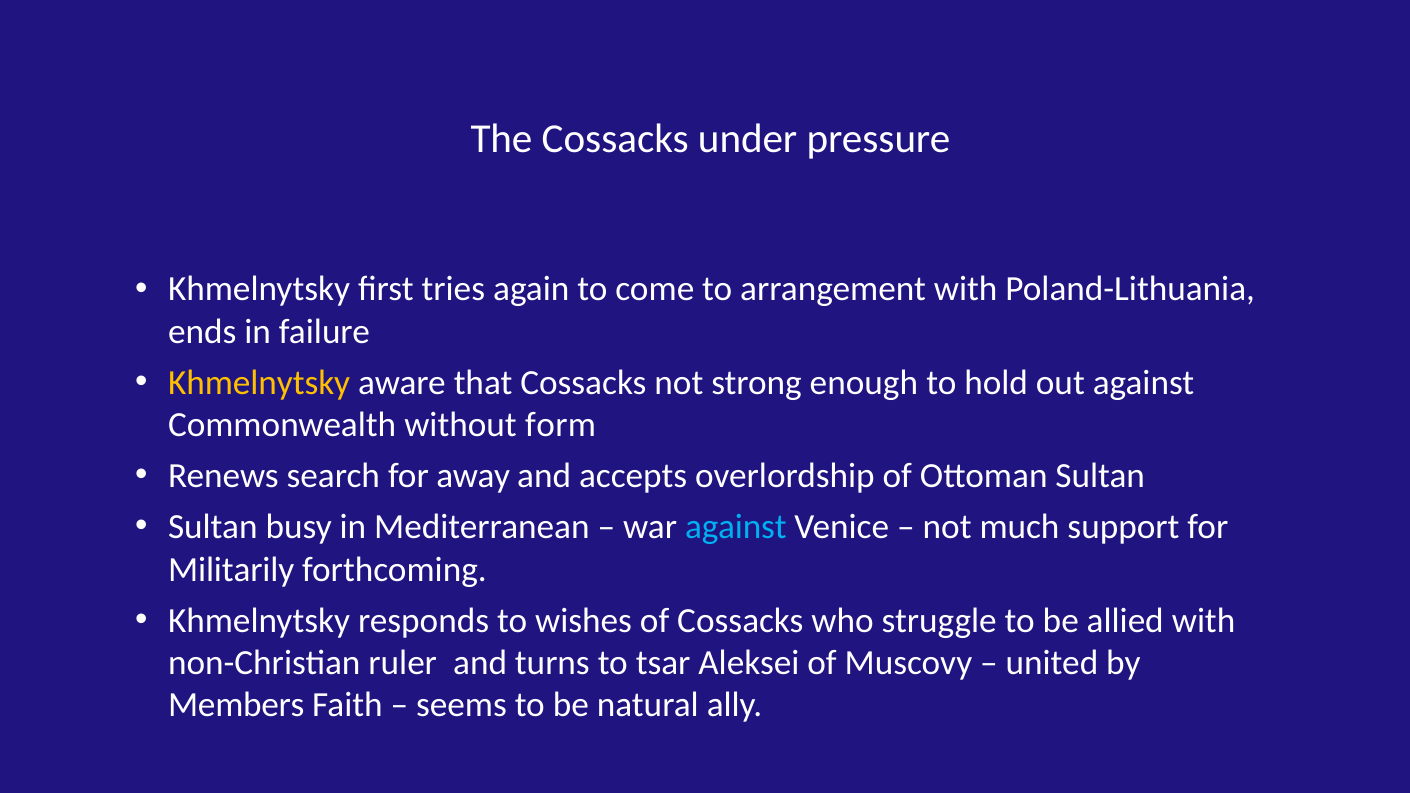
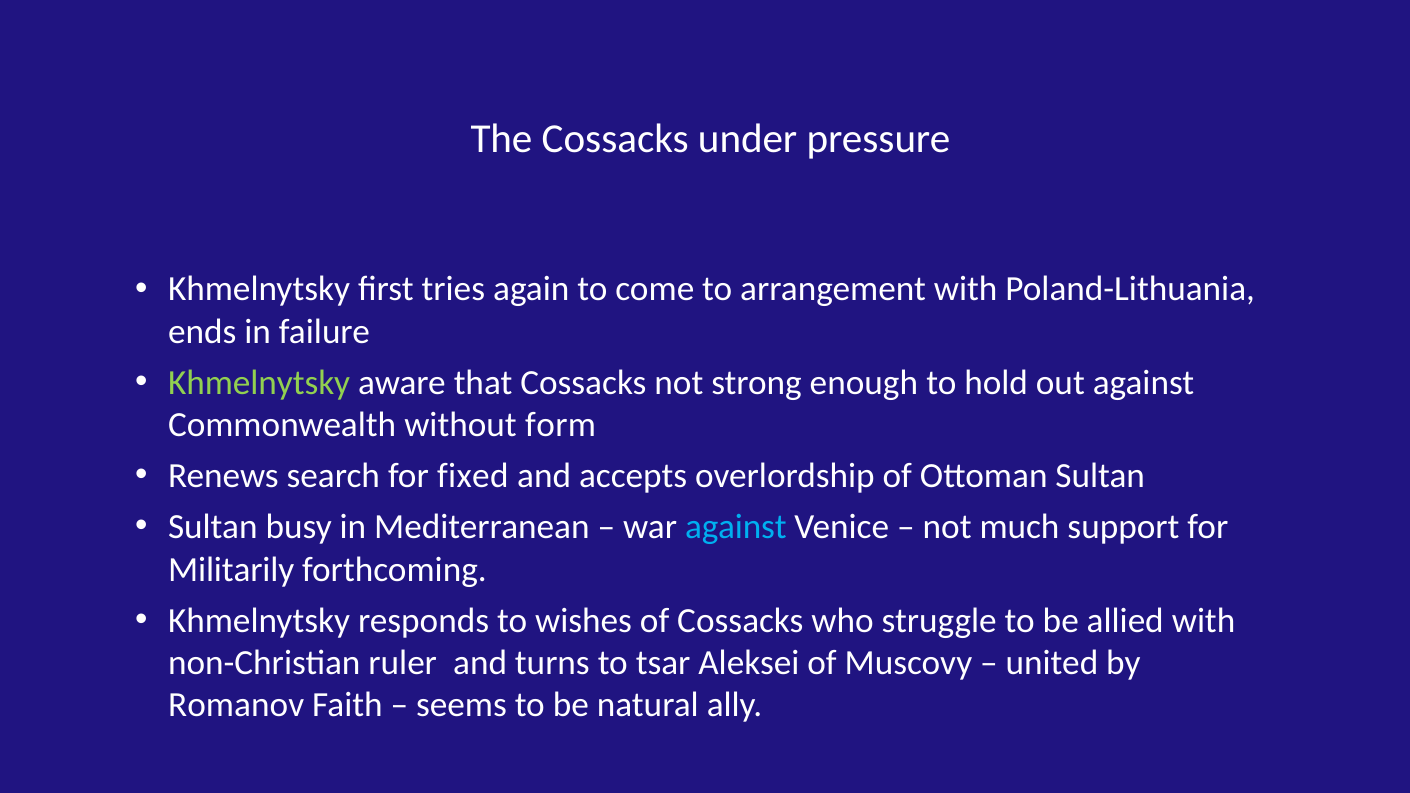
Khmelnytsky at (259, 383) colour: yellow -> light green
away: away -> fixed
Members: Members -> Romanov
